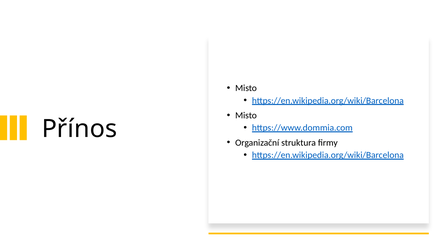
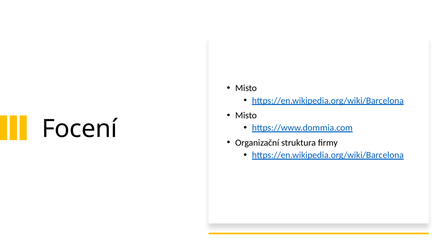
Přínos: Přínos -> Focení
